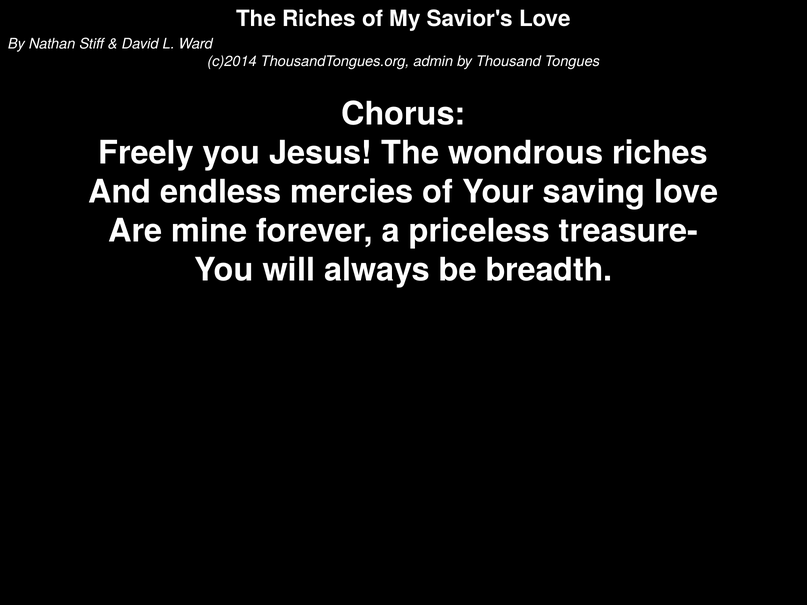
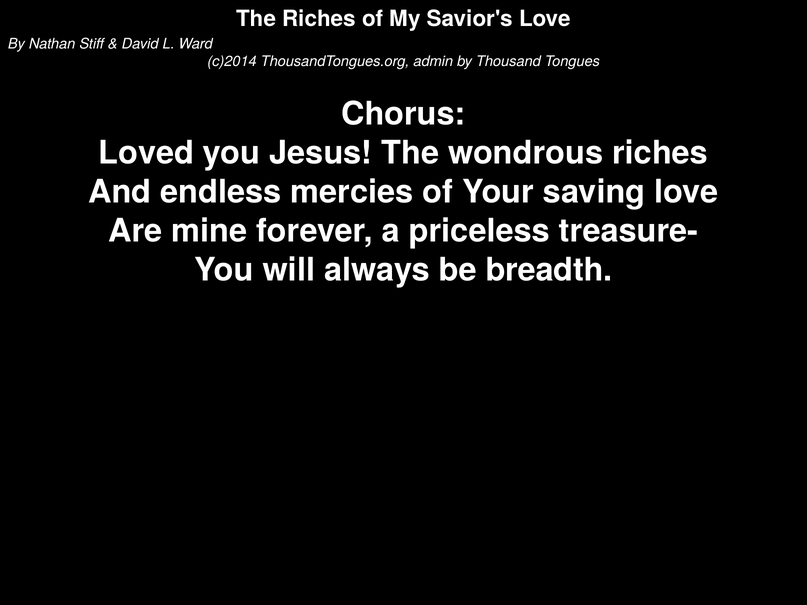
Freely: Freely -> Loved
